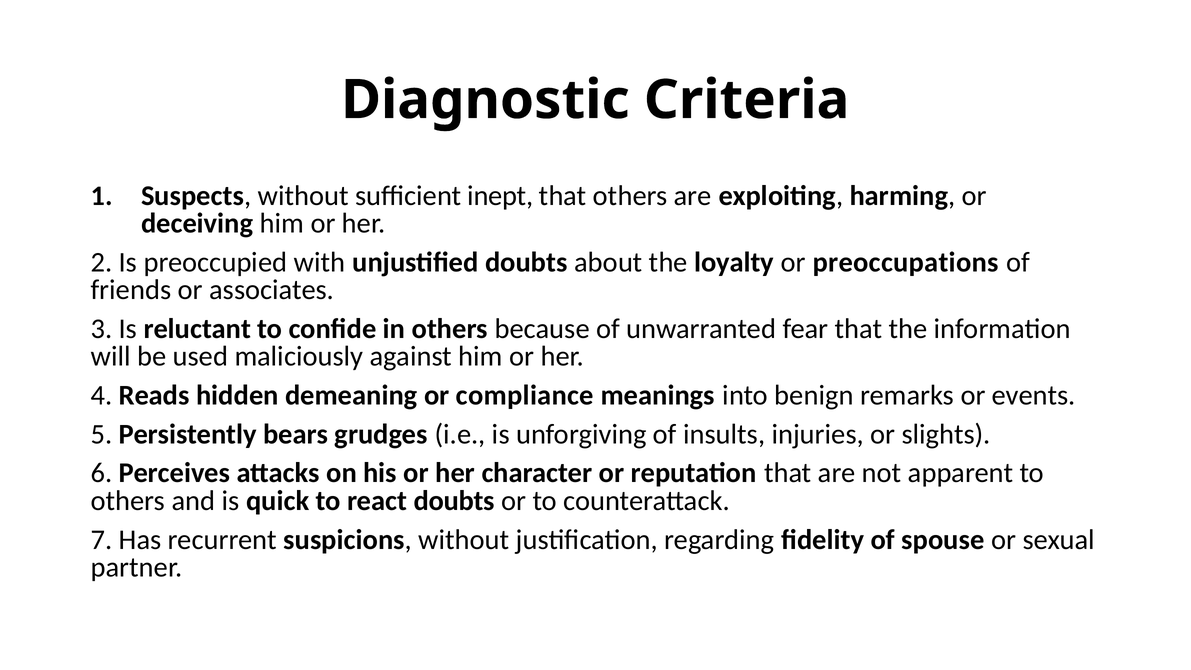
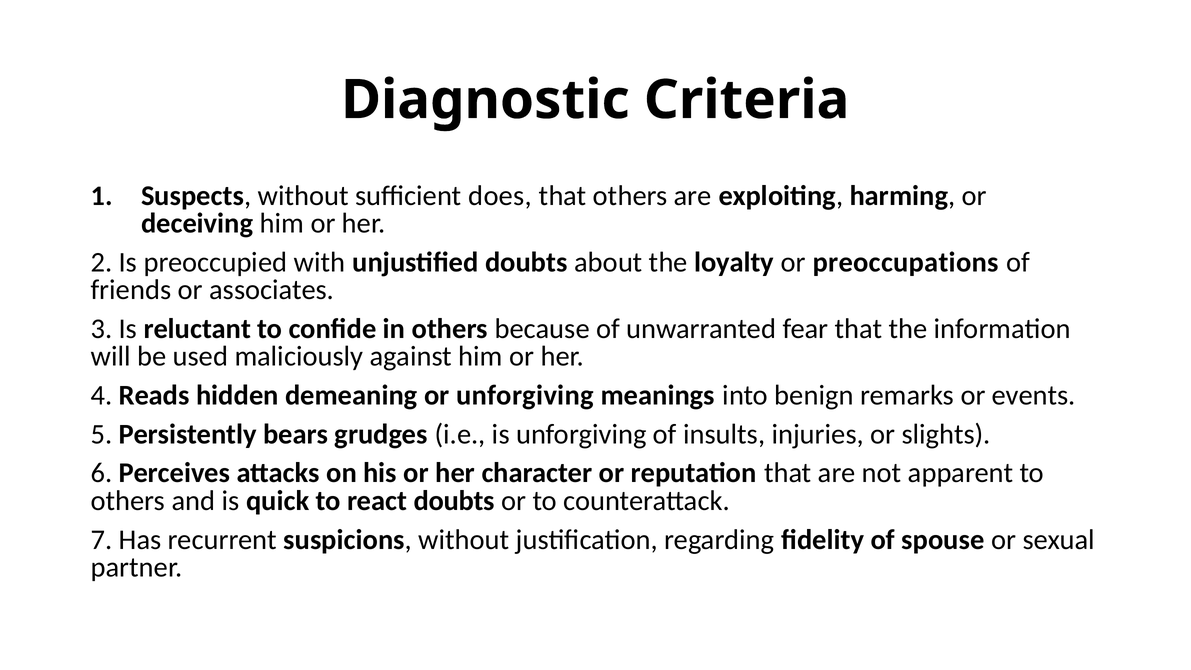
inept: inept -> does
or compliance: compliance -> unforgiving
